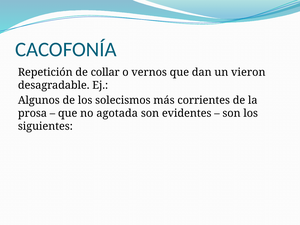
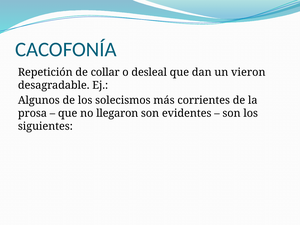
vernos: vernos -> desleal
agotada: agotada -> llegaron
